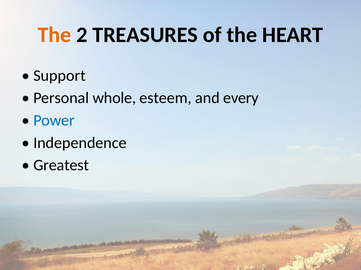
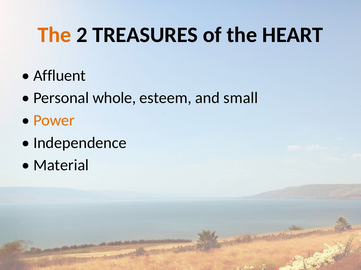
Support: Support -> Affluent
every: every -> small
Power colour: blue -> orange
Greatest: Greatest -> Material
